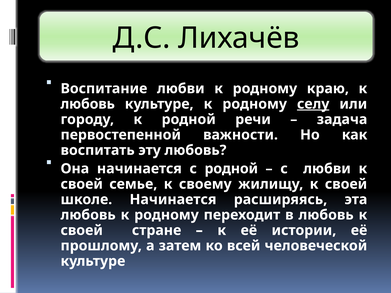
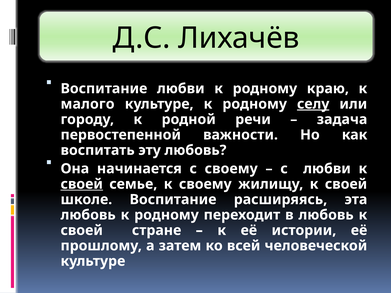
любовь at (88, 104): любовь -> малого
с родной: родной -> своему
своей at (82, 184) underline: none -> present
школе Начинается: Начинается -> Воспитание
